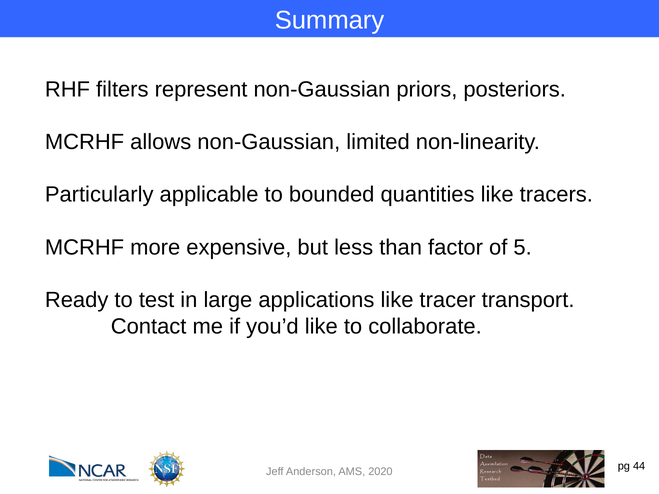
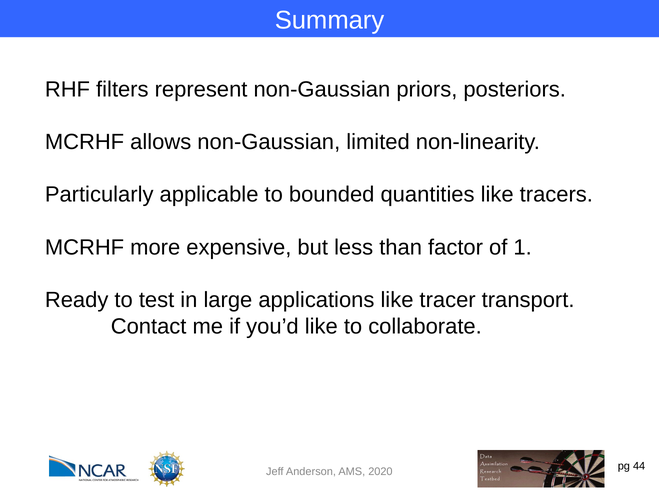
5: 5 -> 1
